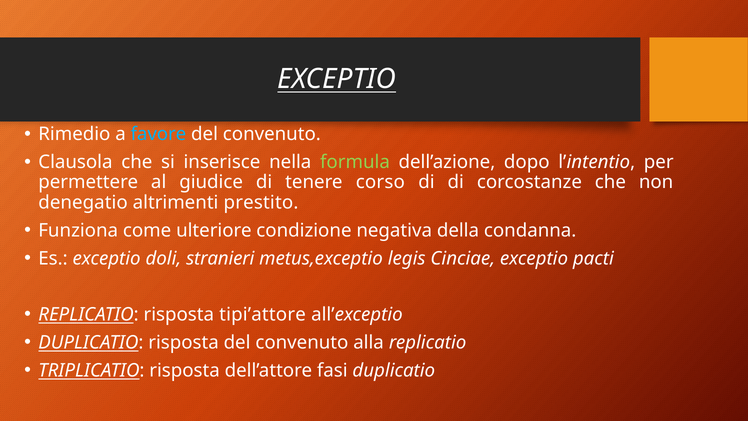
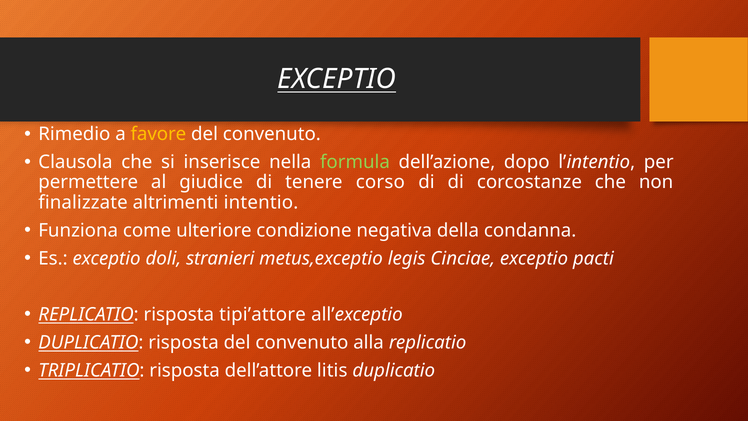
favore colour: light blue -> yellow
denegatio: denegatio -> finalizzate
prestito: prestito -> intentio
fasi: fasi -> litis
